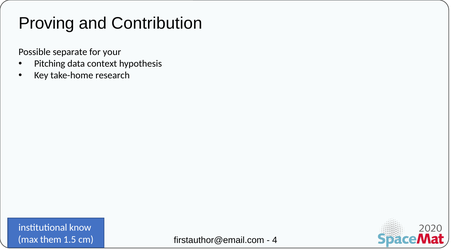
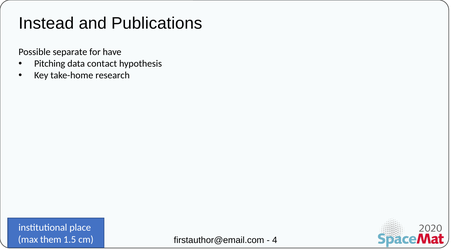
Proving: Proving -> Instead
Contribution: Contribution -> Publications
your: your -> have
context: context -> contact
know: know -> place
